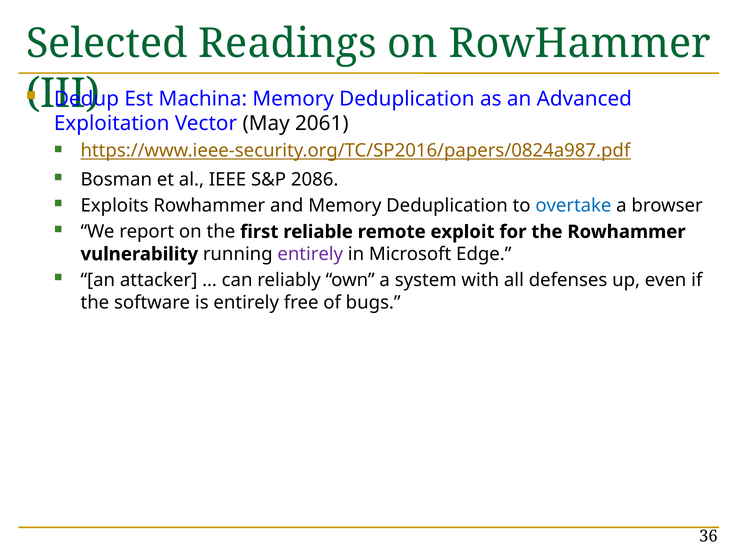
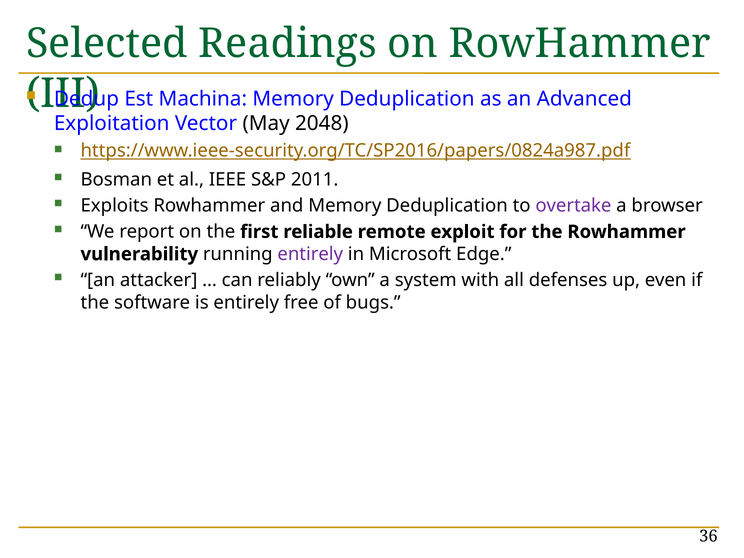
2061: 2061 -> 2048
2086: 2086 -> 2011
overtake colour: blue -> purple
